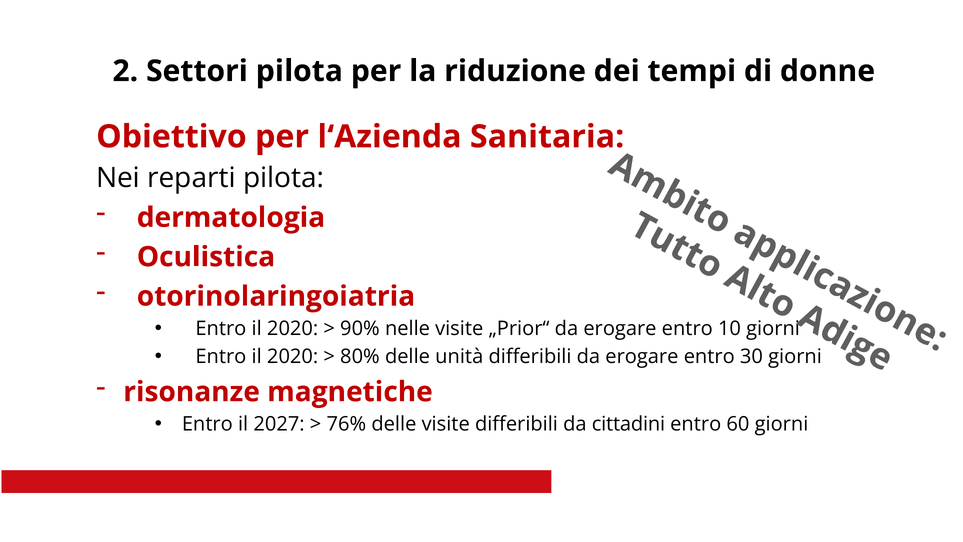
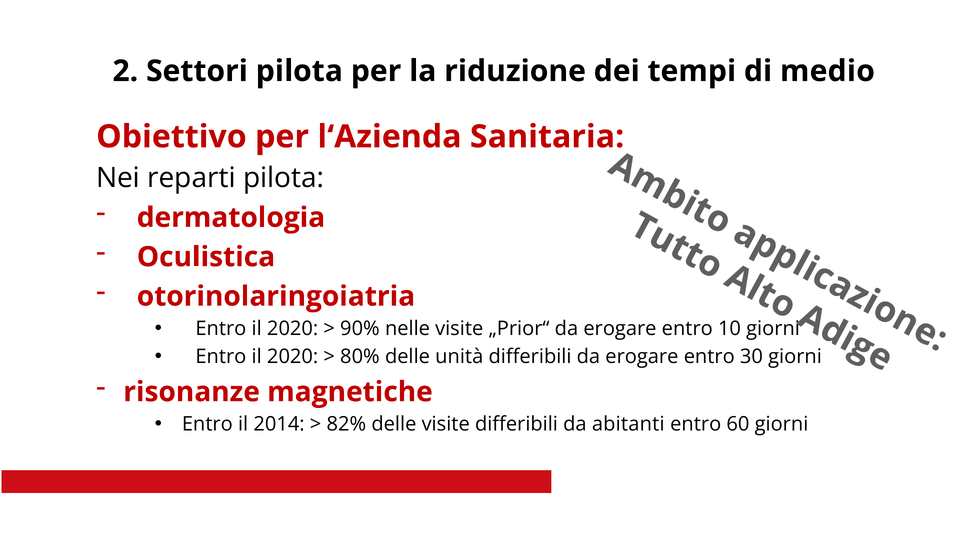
donne: donne -> medio
2027: 2027 -> 2014
76%: 76% -> 82%
cittadini: cittadini -> abitanti
